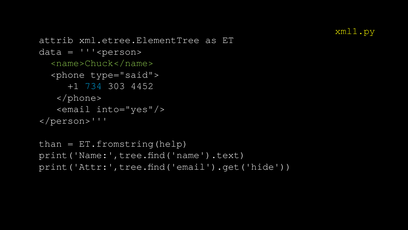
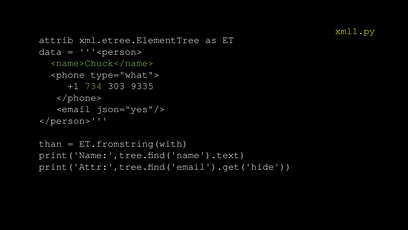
type="said">: type="said"> -> type="what">
734 colour: light blue -> light green
4452: 4452 -> 9335
into="yes"/>: into="yes"/> -> json="yes"/>
ET.fromstring(help: ET.fromstring(help -> ET.fromstring(with
